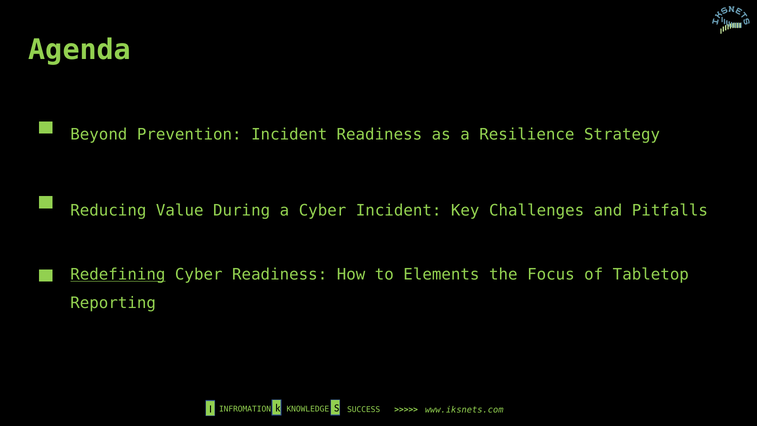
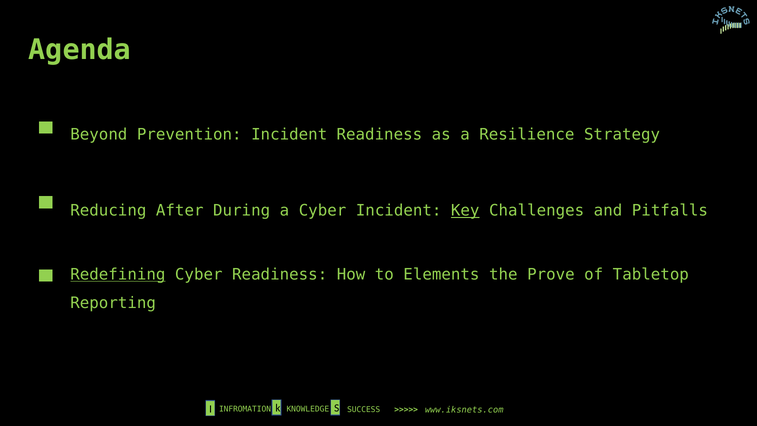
Value: Value -> After
Key underline: none -> present
Focus: Focus -> Prove
